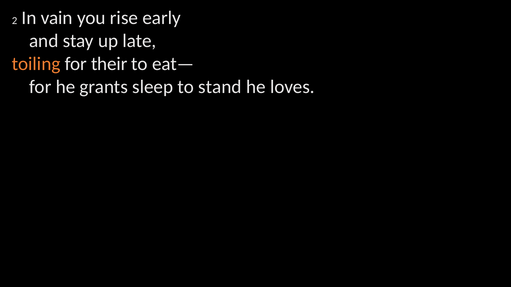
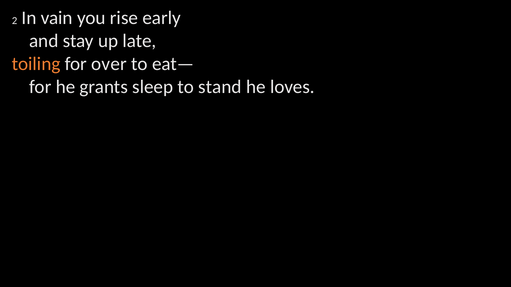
their: their -> over
